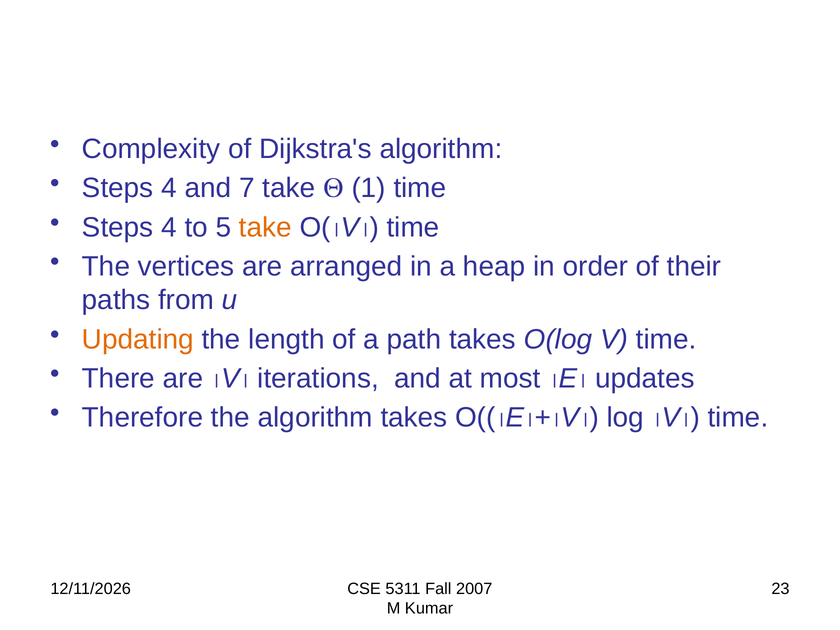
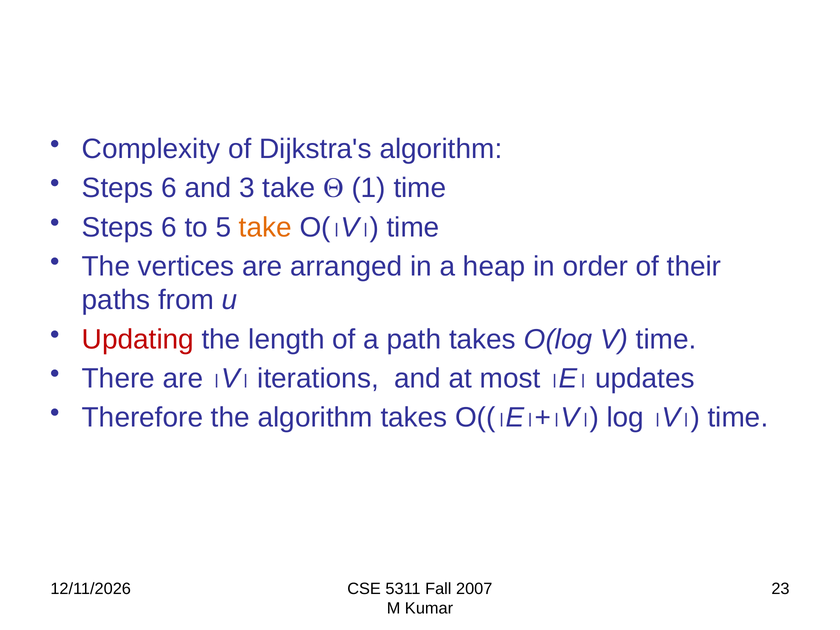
4 at (169, 188): 4 -> 6
7: 7 -> 3
4 at (169, 227): 4 -> 6
Updating colour: orange -> red
